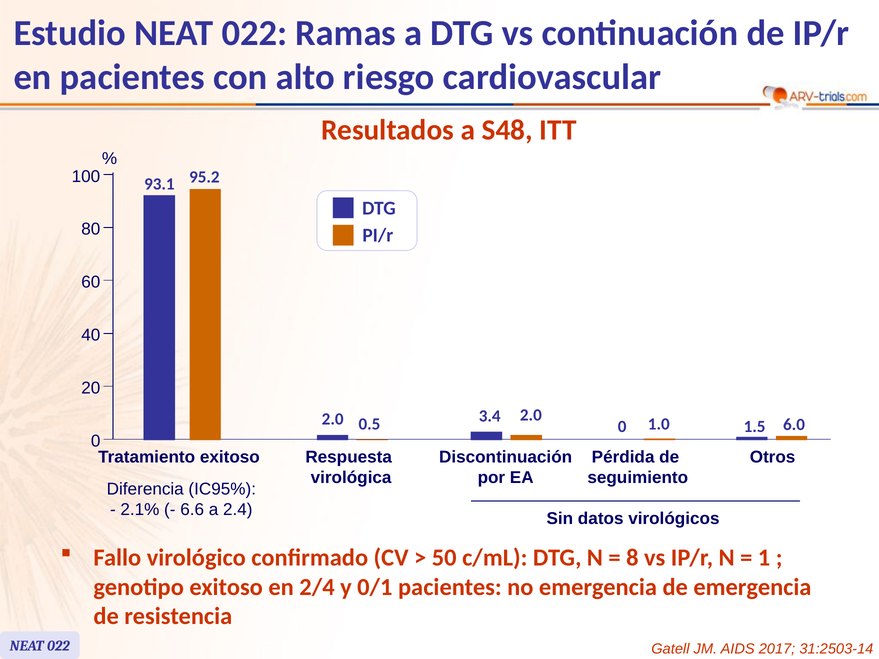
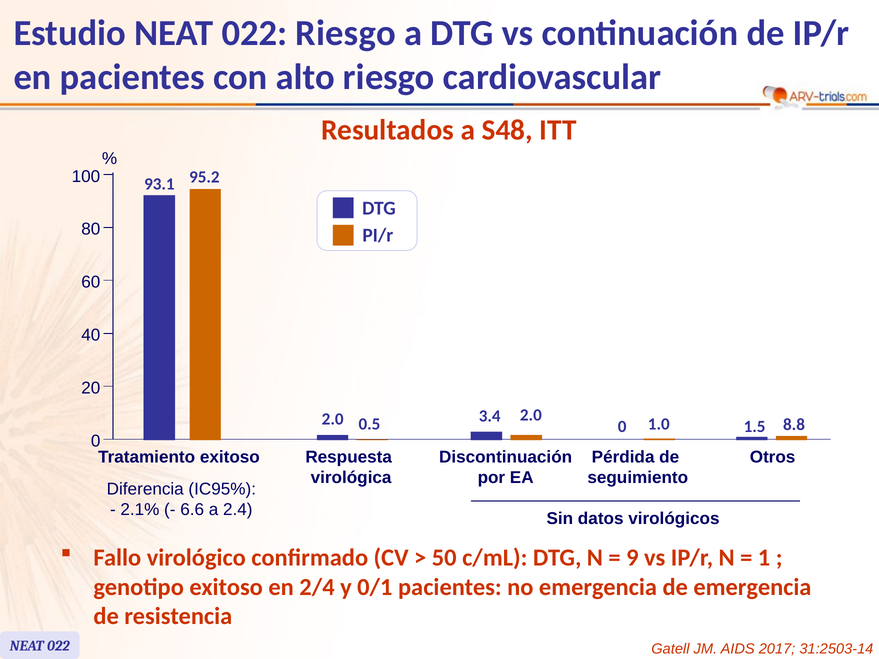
022 Ramas: Ramas -> Riesgo
6.0: 6.0 -> 8.8
8: 8 -> 9
